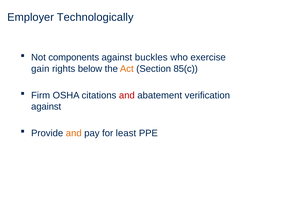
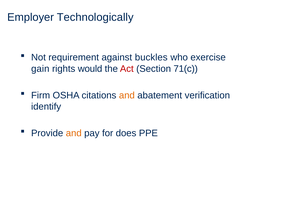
components: components -> requirement
below: below -> would
Act colour: orange -> red
85(c: 85(c -> 71(c
and at (127, 95) colour: red -> orange
against at (46, 107): against -> identify
least: least -> does
